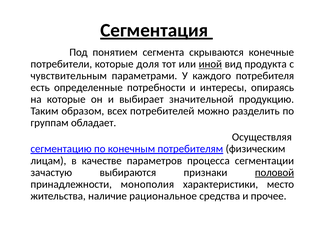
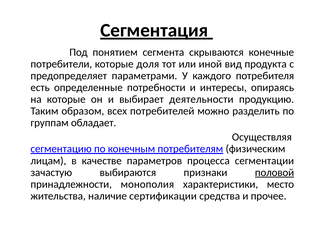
иной underline: present -> none
чувствительным: чувствительным -> предопределяет
значительной: значительной -> деятельности
рациональное: рациональное -> сертификации
